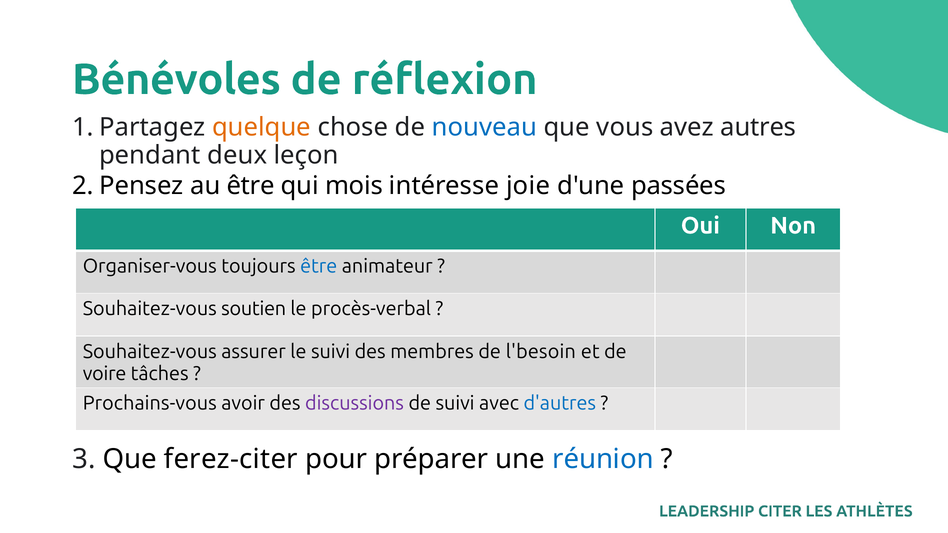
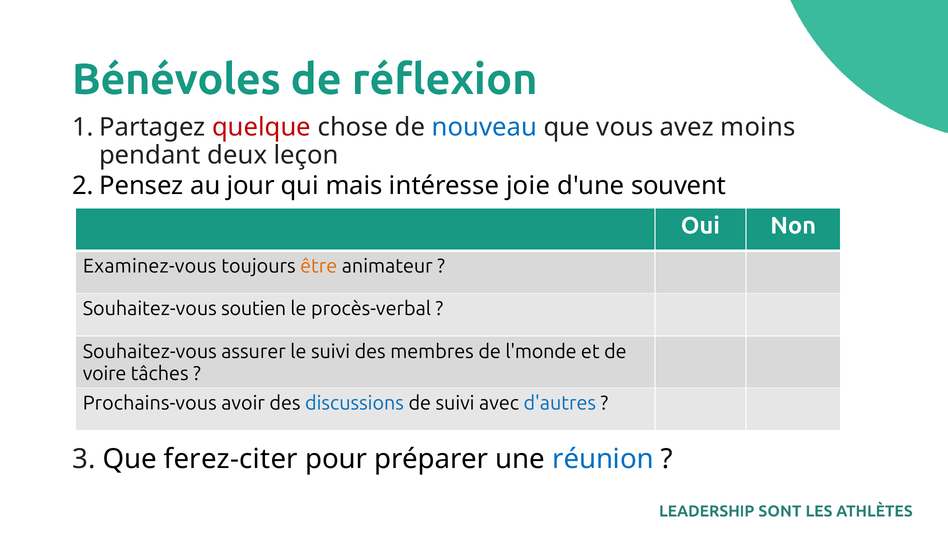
quelque colour: orange -> red
autres: autres -> moins
au être: être -> jour
mois: mois -> mais
passées: passées -> souvent
Organiser-vous: Organiser-vous -> Examinez-vous
être at (319, 266) colour: blue -> orange
l'besoin: l'besoin -> l'monde
discussions colour: purple -> blue
CITER: CITER -> SONT
